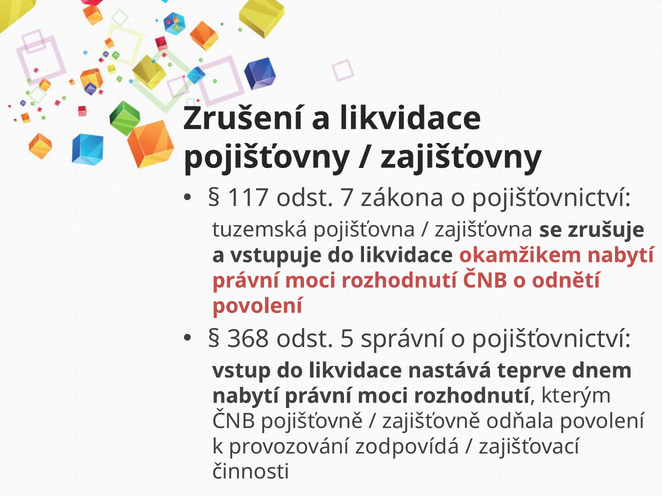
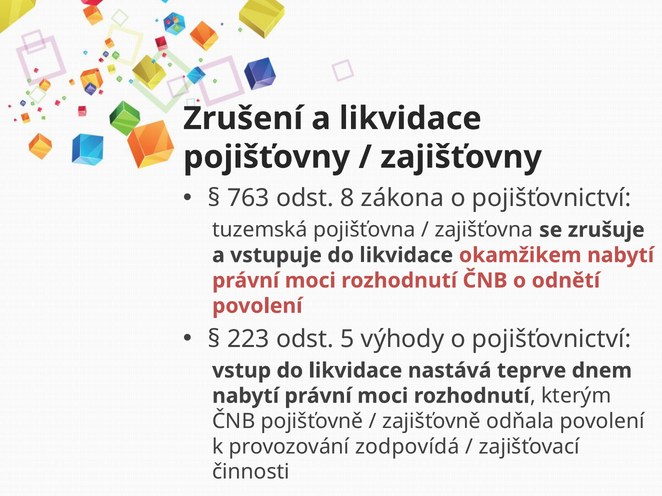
117: 117 -> 763
7: 7 -> 8
368: 368 -> 223
správní: správní -> výhody
